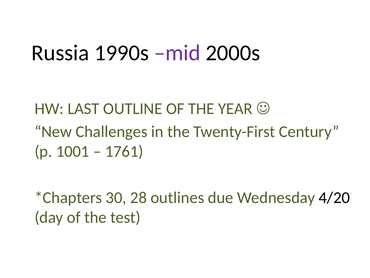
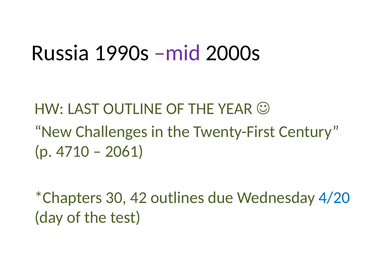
1001: 1001 -> 4710
1761: 1761 -> 2061
28: 28 -> 42
4/20 colour: black -> blue
